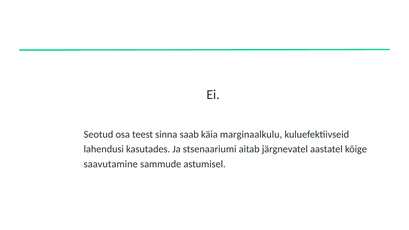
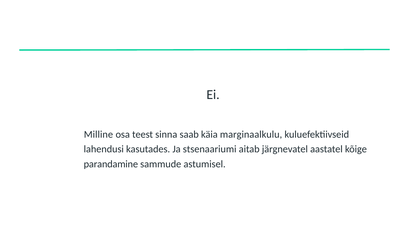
Seotud: Seotud -> Milline
saavutamine: saavutamine -> parandamine
